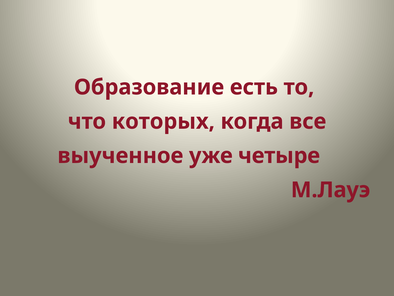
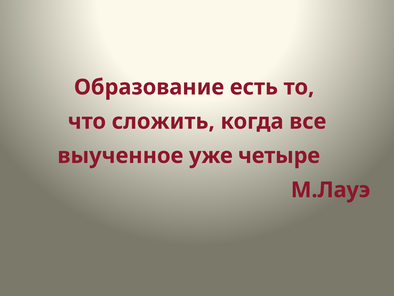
которых: которых -> сложить
